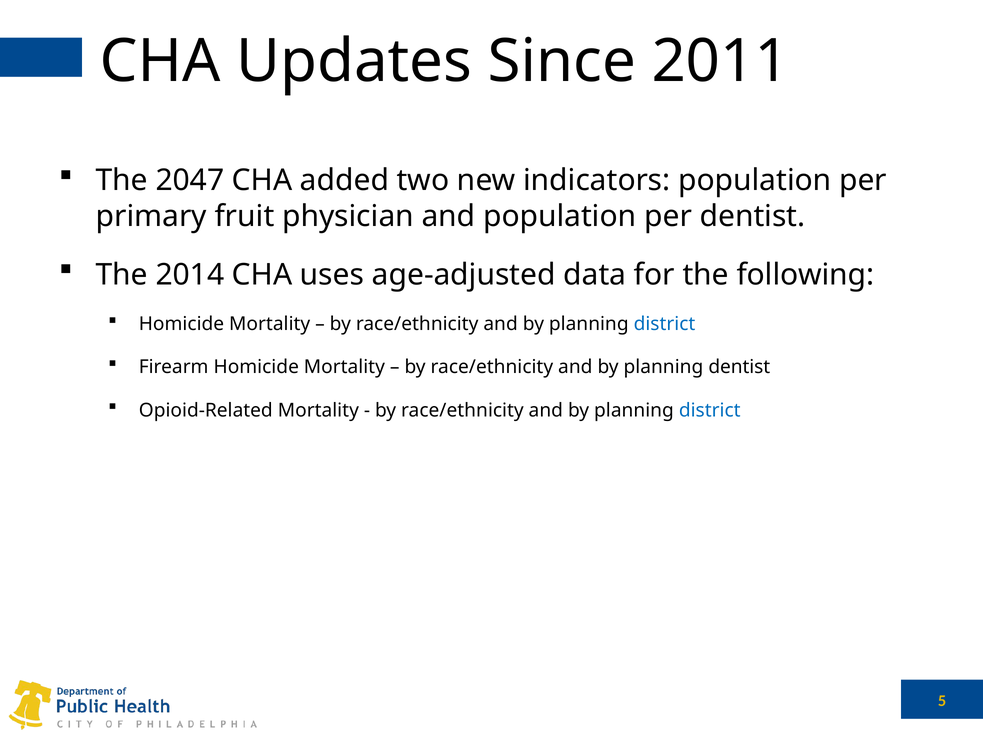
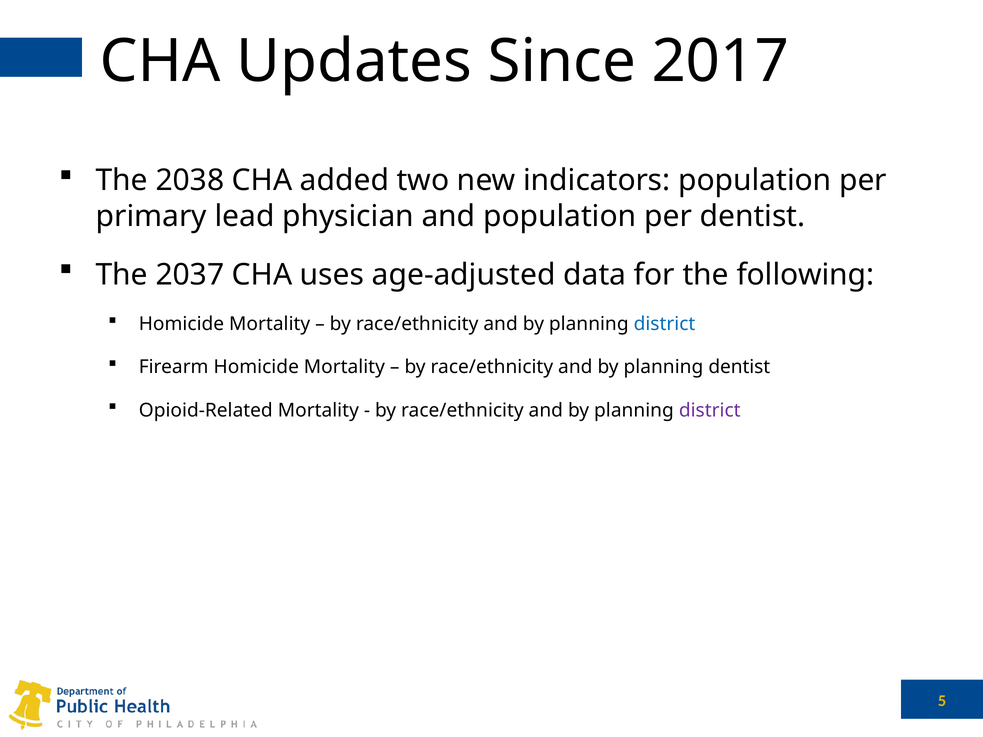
2011: 2011 -> 2017
2047: 2047 -> 2038
fruit: fruit -> lead
2014: 2014 -> 2037
district at (710, 410) colour: blue -> purple
